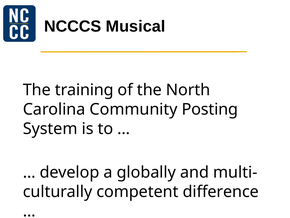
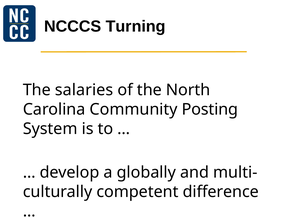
Musical: Musical -> Turning
training: training -> salaries
